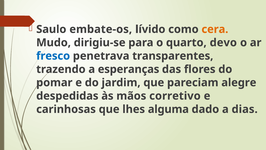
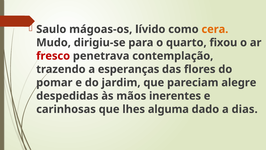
embate-os: embate-os -> mágoas-os
devo: devo -> fixou
fresco colour: blue -> red
transparentes: transparentes -> contemplação
corretivo: corretivo -> inerentes
